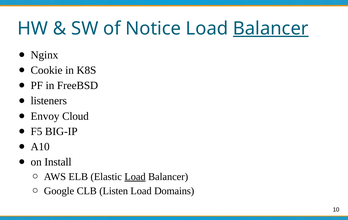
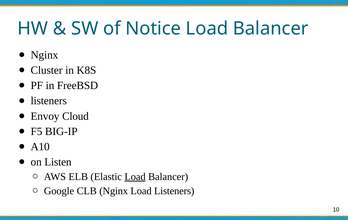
Balancer at (271, 28) underline: present -> none
Cookie: Cookie -> Cluster
Install: Install -> Listen
CLB Listen: Listen -> Nginx
Load Domains: Domains -> Listeners
